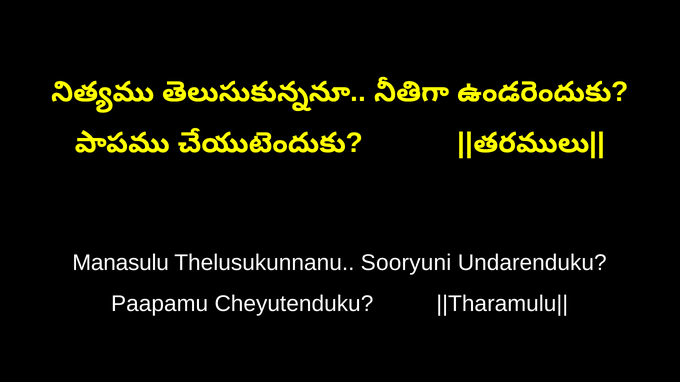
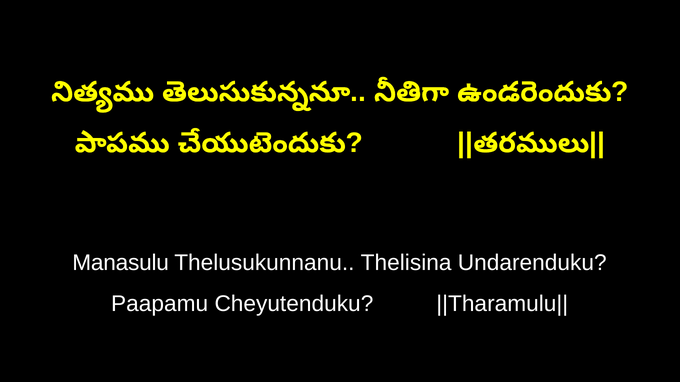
Sooryuni: Sooryuni -> Thelisina
